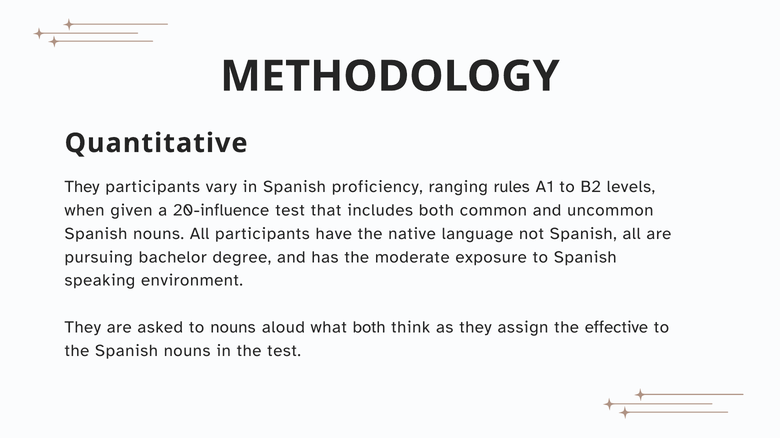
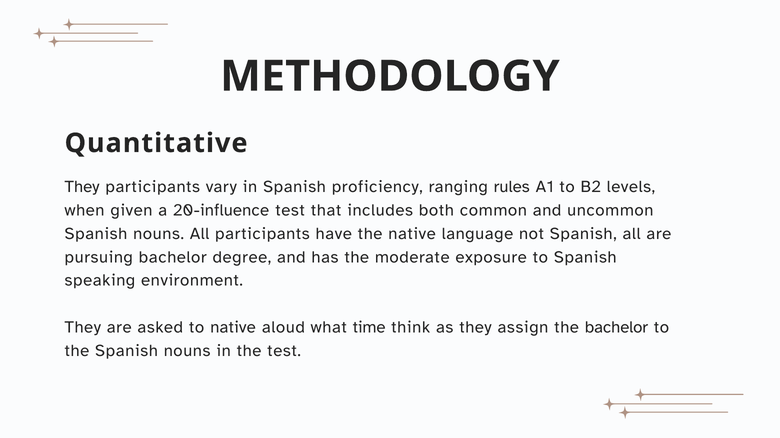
to nouns: nouns -> native
what both: both -> time
the effective: effective -> bachelor
